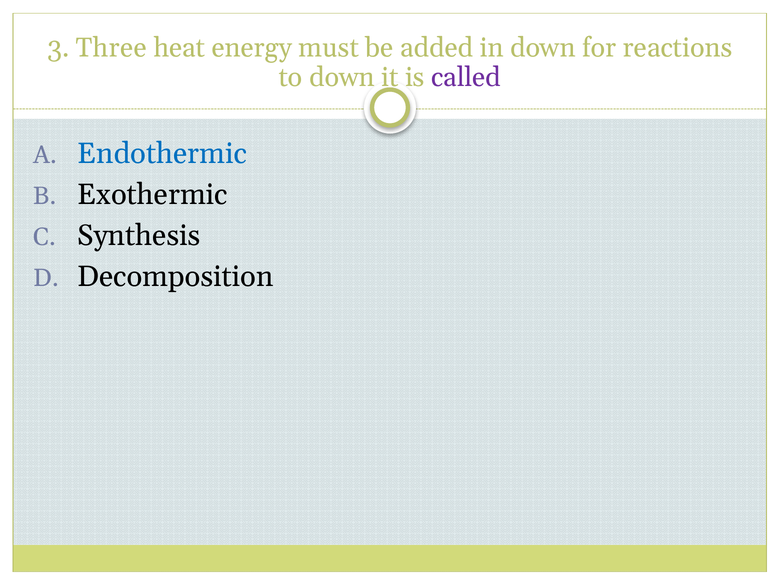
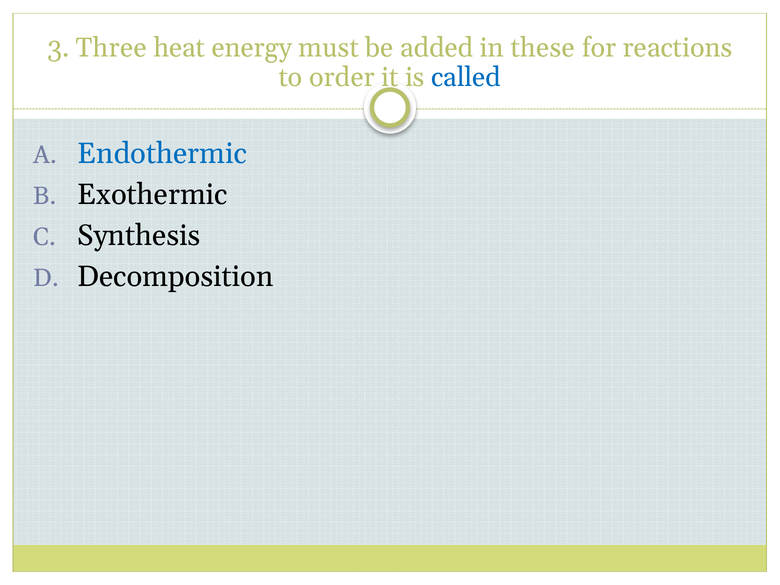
in down: down -> these
to down: down -> order
called colour: purple -> blue
